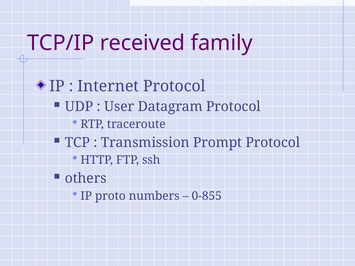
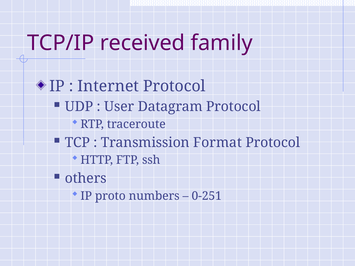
Prompt: Prompt -> Format
0-855: 0-855 -> 0-251
